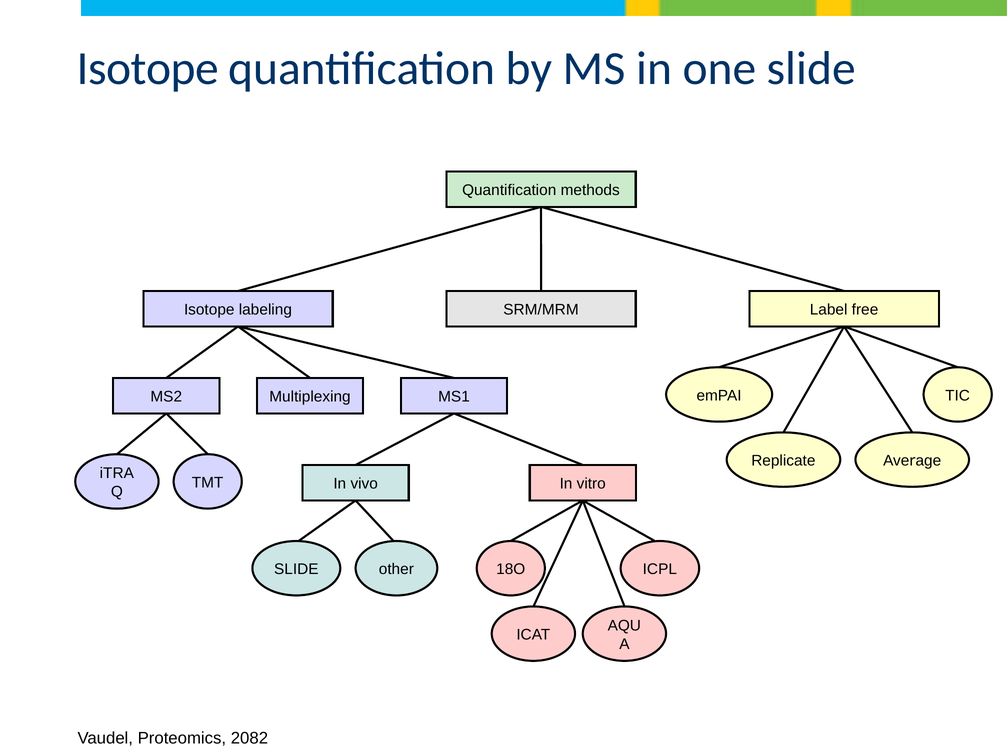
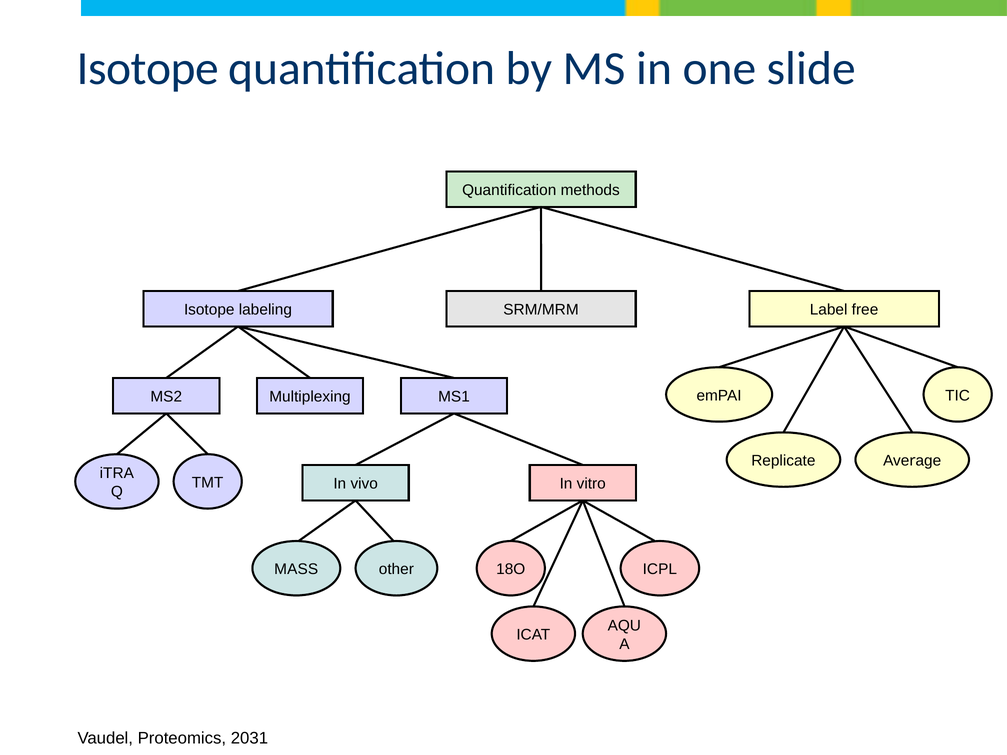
SLIDE at (296, 569): SLIDE -> MASS
2082: 2082 -> 2031
